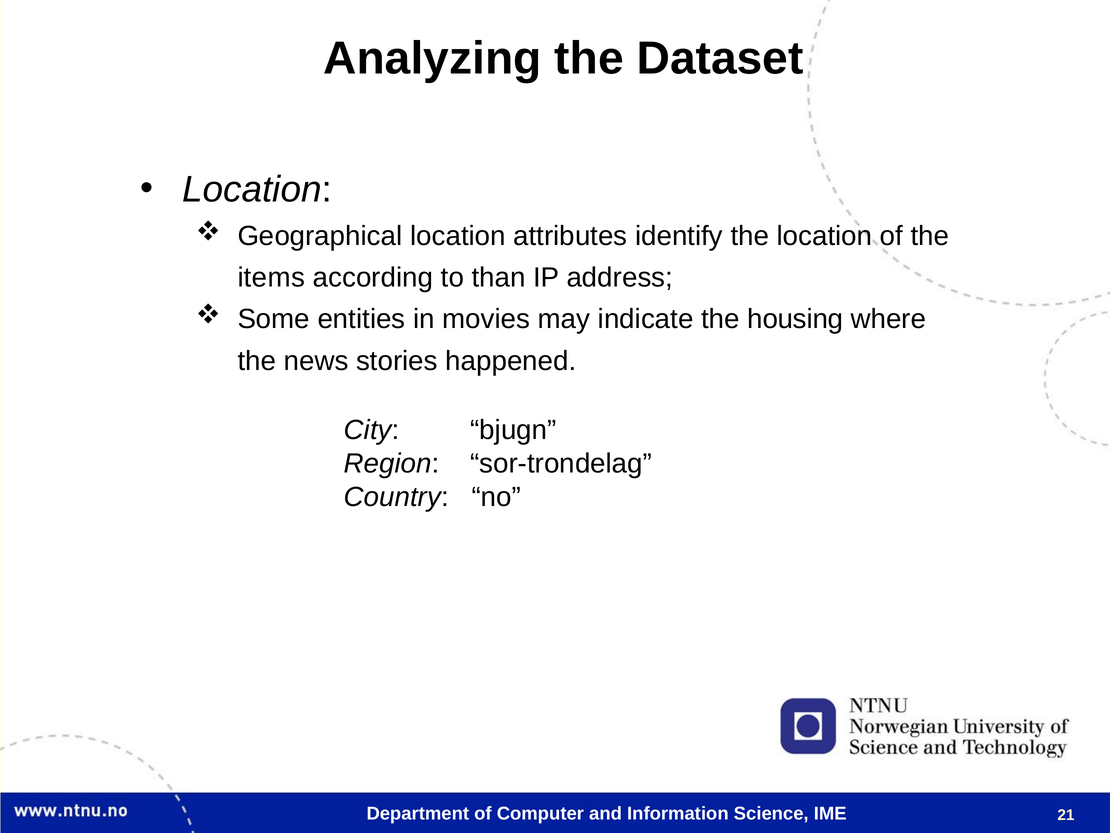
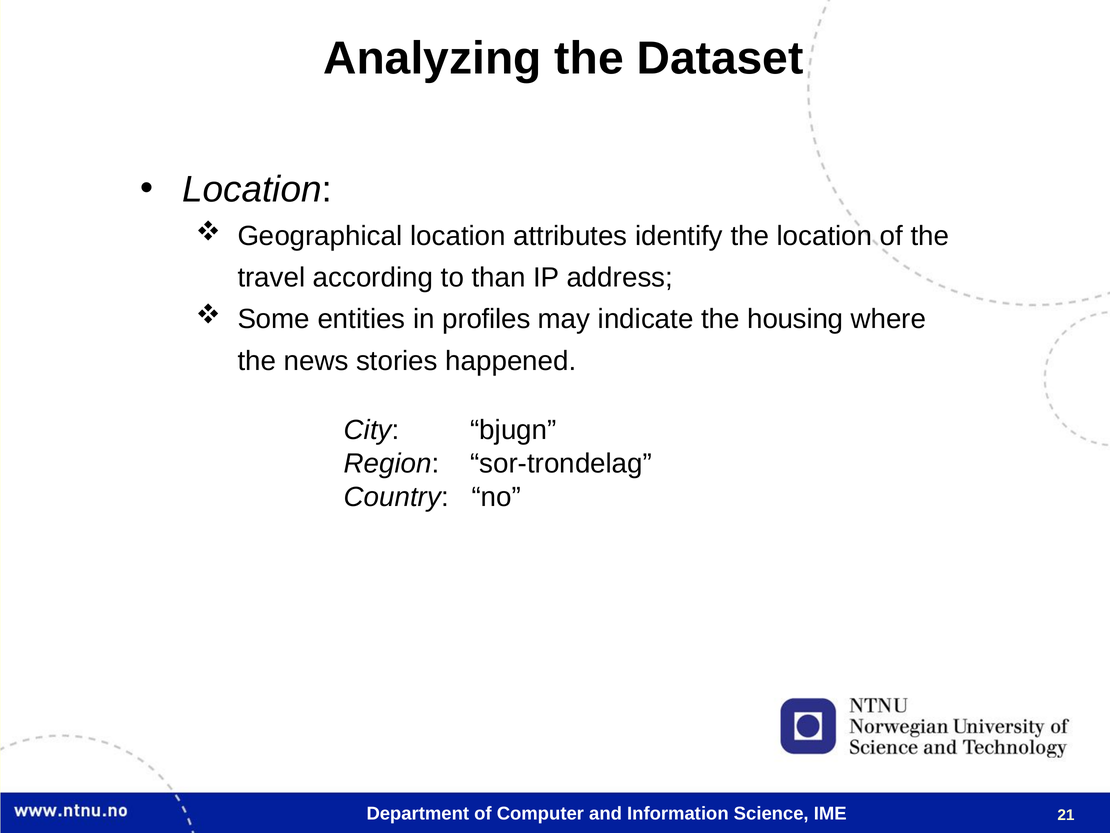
items: items -> travel
movies: movies -> profiles
